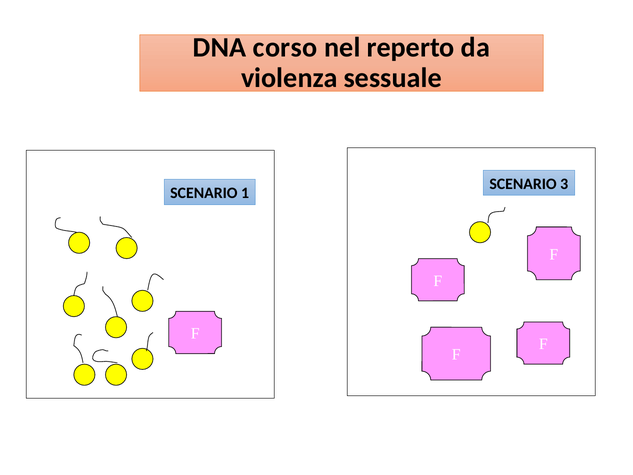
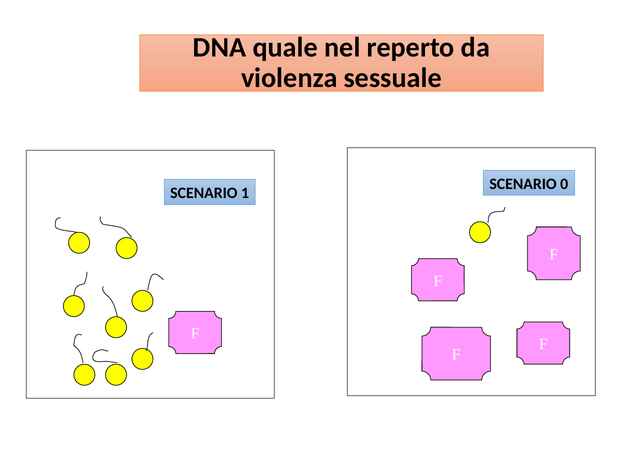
corso: corso -> quale
3: 3 -> 0
